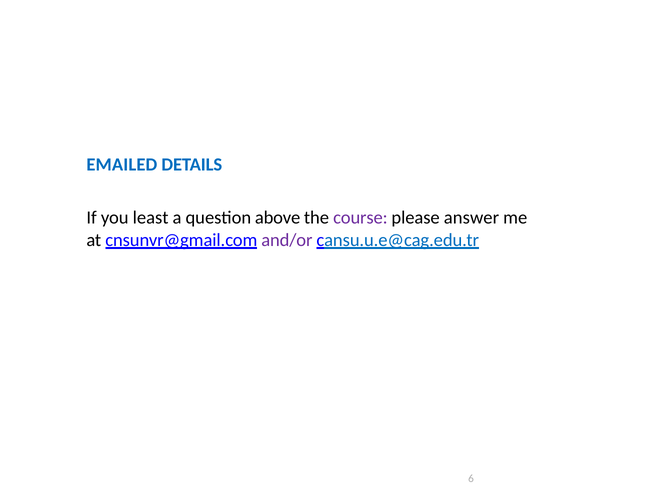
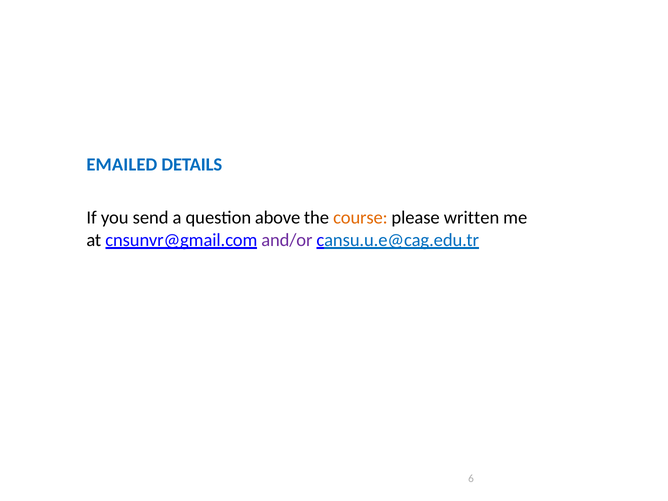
least: least -> send
course colour: purple -> orange
answer: answer -> written
